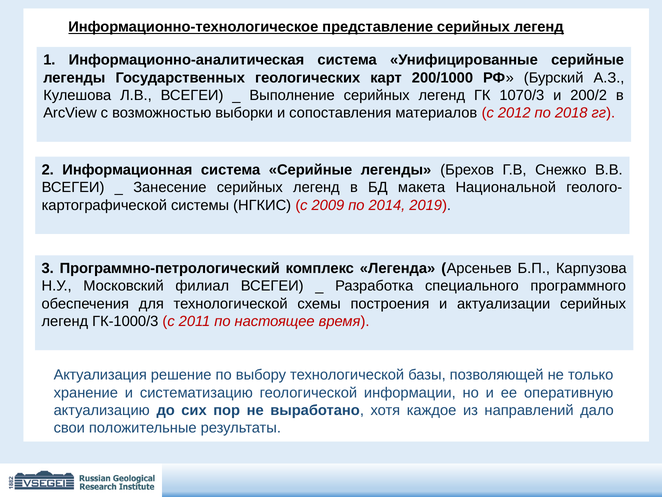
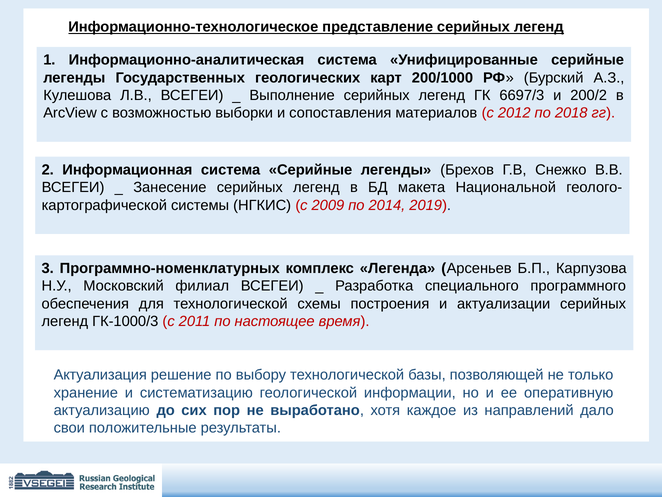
1070/3: 1070/3 -> 6697/3
Программно-петрологический: Программно-петрологический -> Программно-номенклатурных
